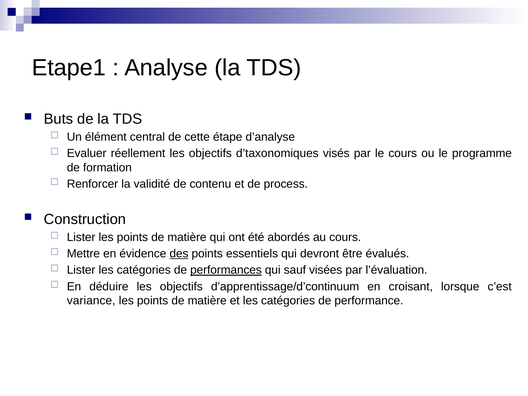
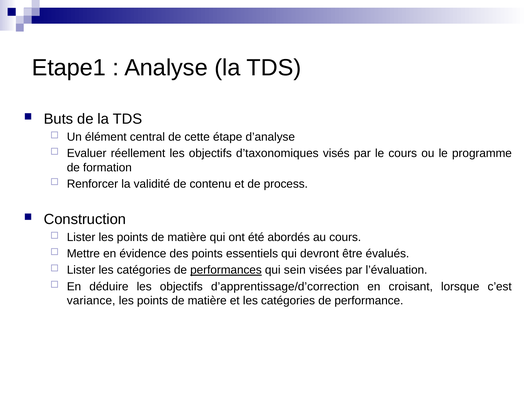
des underline: present -> none
sauf: sauf -> sein
d’apprentissage/d’continuum: d’apprentissage/d’continuum -> d’apprentissage/d’correction
